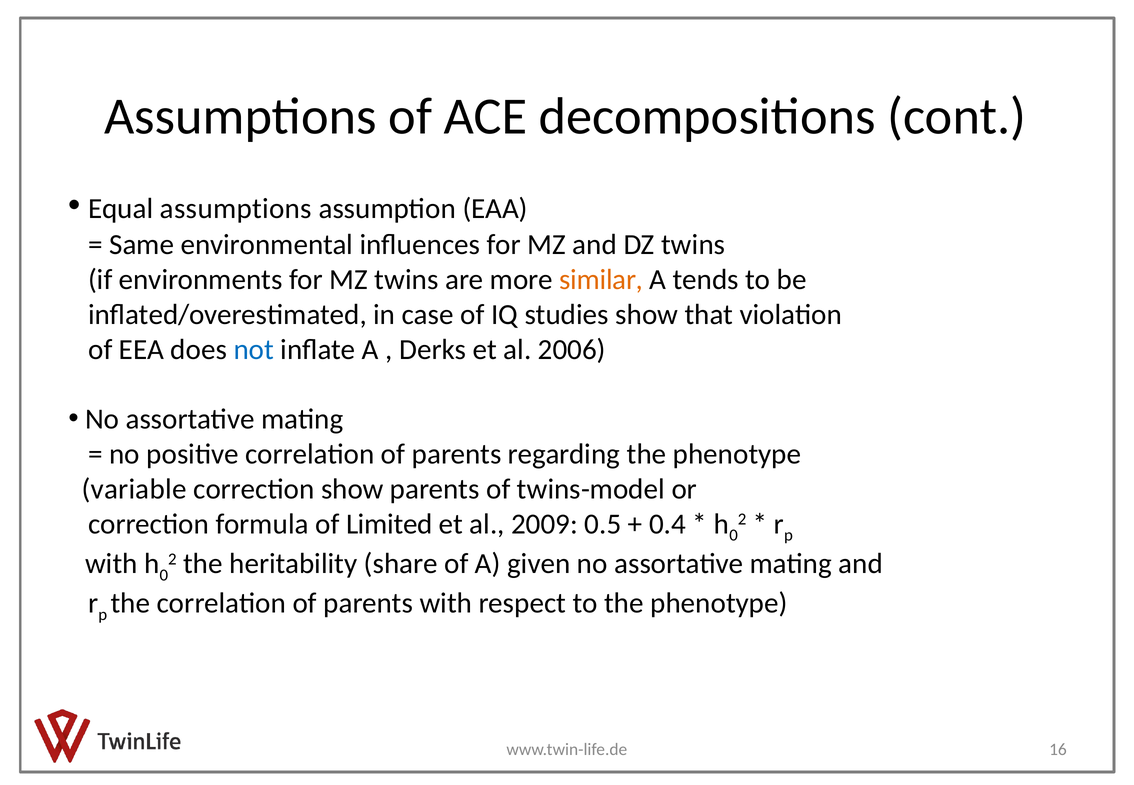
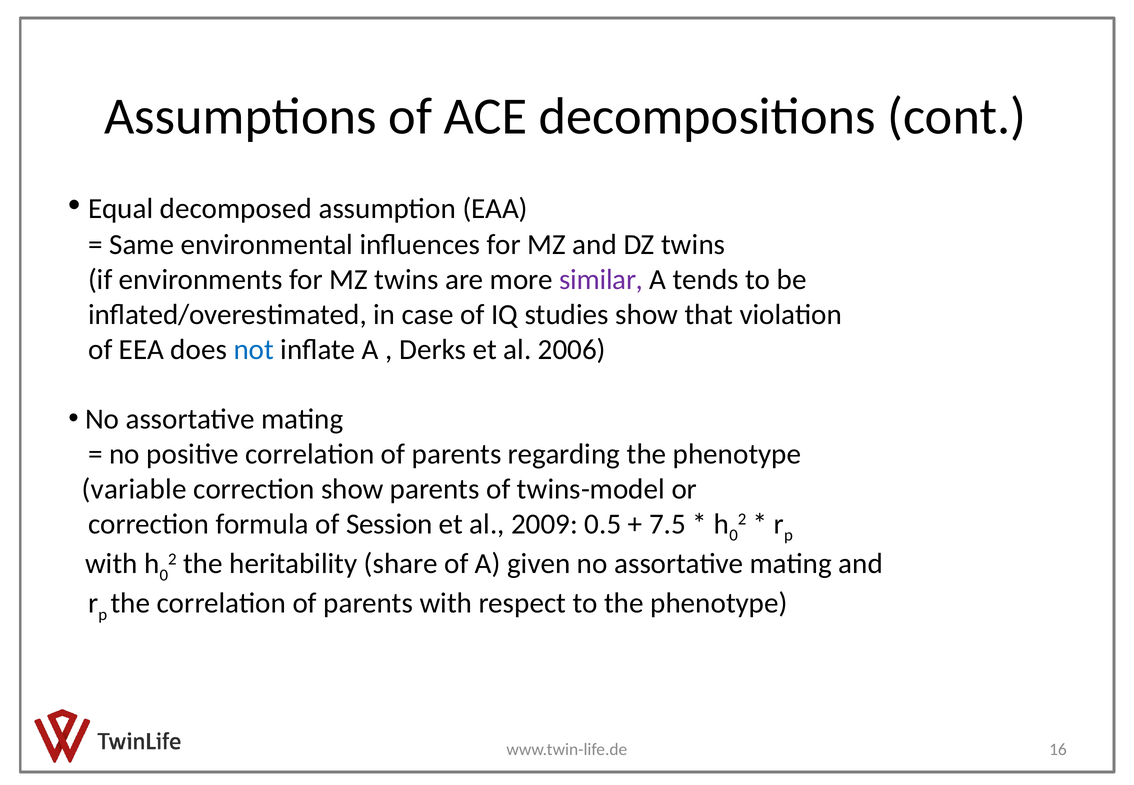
Equal assumptions: assumptions -> decomposed
similar colour: orange -> purple
Limited: Limited -> Session
0.4: 0.4 -> 7.5
